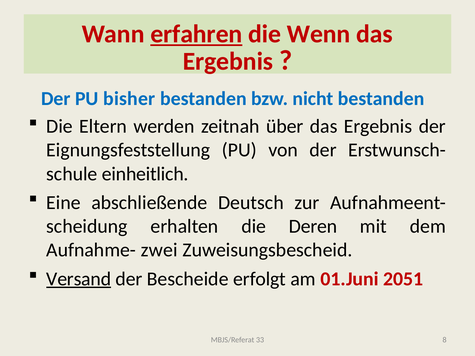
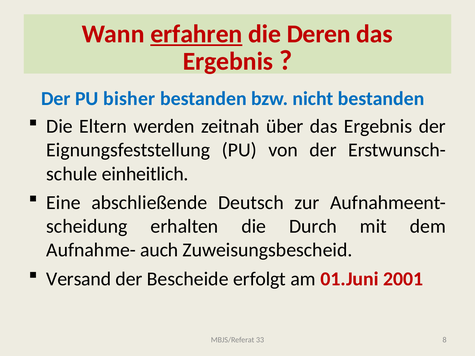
Wenn: Wenn -> Deren
Deren: Deren -> Durch
zwei: zwei -> auch
Versand underline: present -> none
2051: 2051 -> 2001
